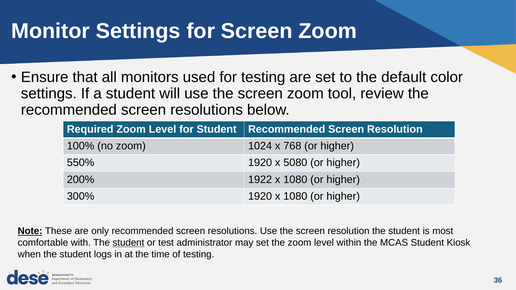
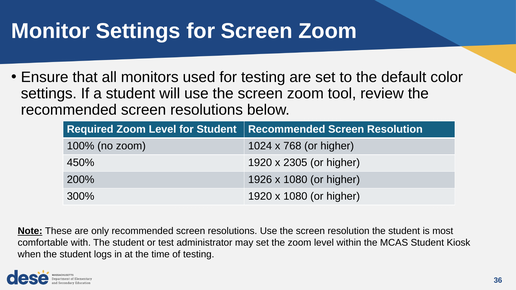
550%: 550% -> 450%
5080: 5080 -> 2305
1922: 1922 -> 1926
student at (128, 243) underline: present -> none
